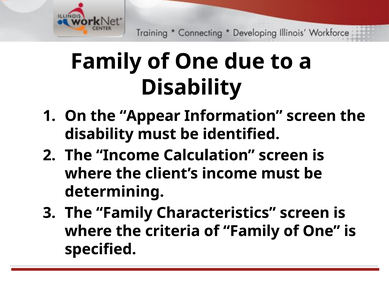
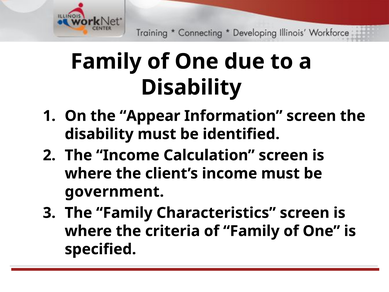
determining: determining -> government
